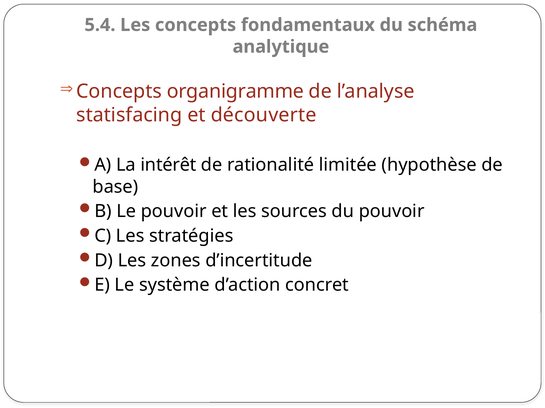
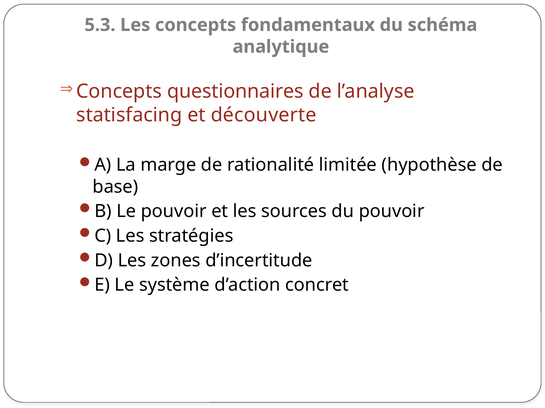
5.4: 5.4 -> 5.3
organigramme: organigramme -> questionnaires
intérêt: intérêt -> marge
